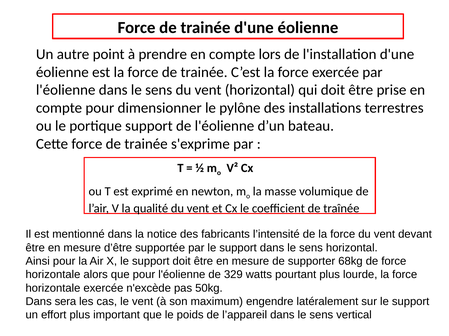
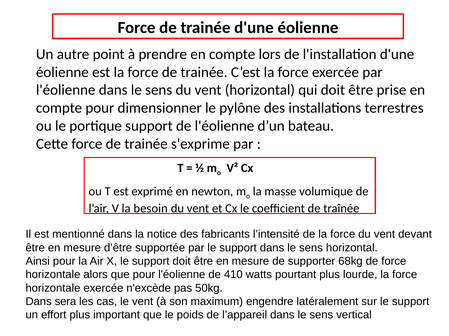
qualité: qualité -> besoin
329: 329 -> 410
